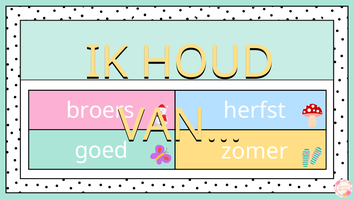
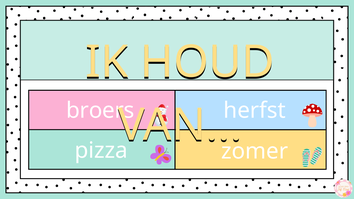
goed: goed -> pizza
